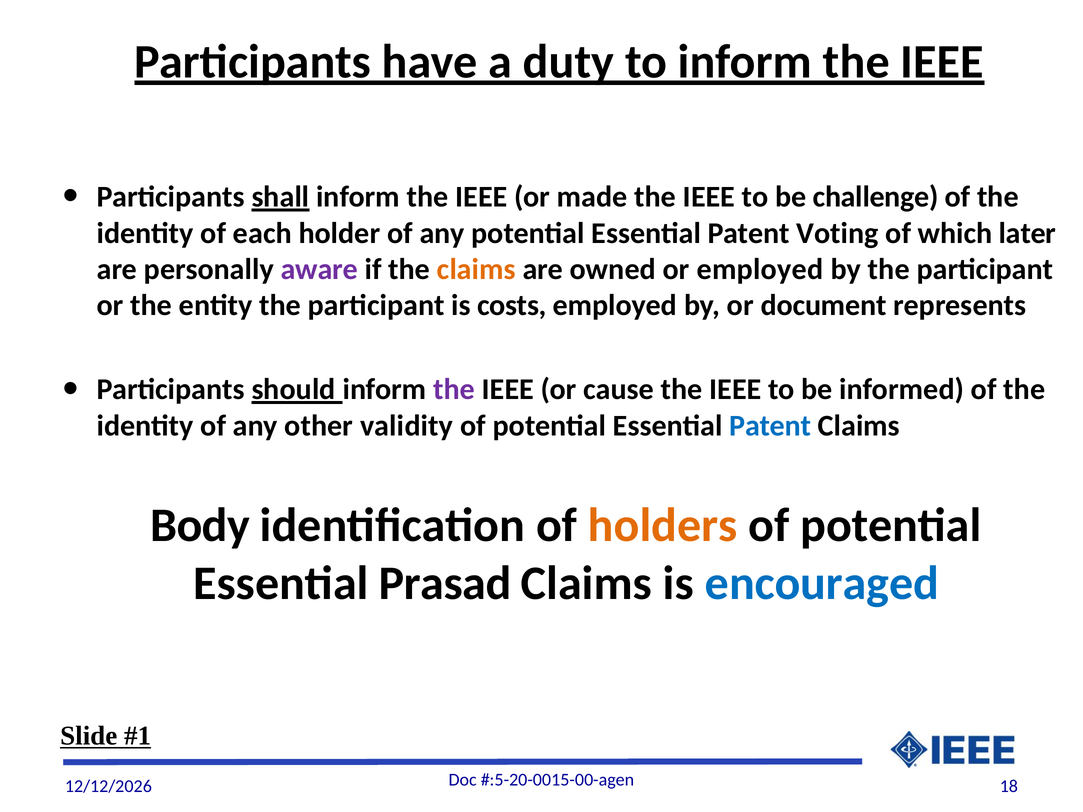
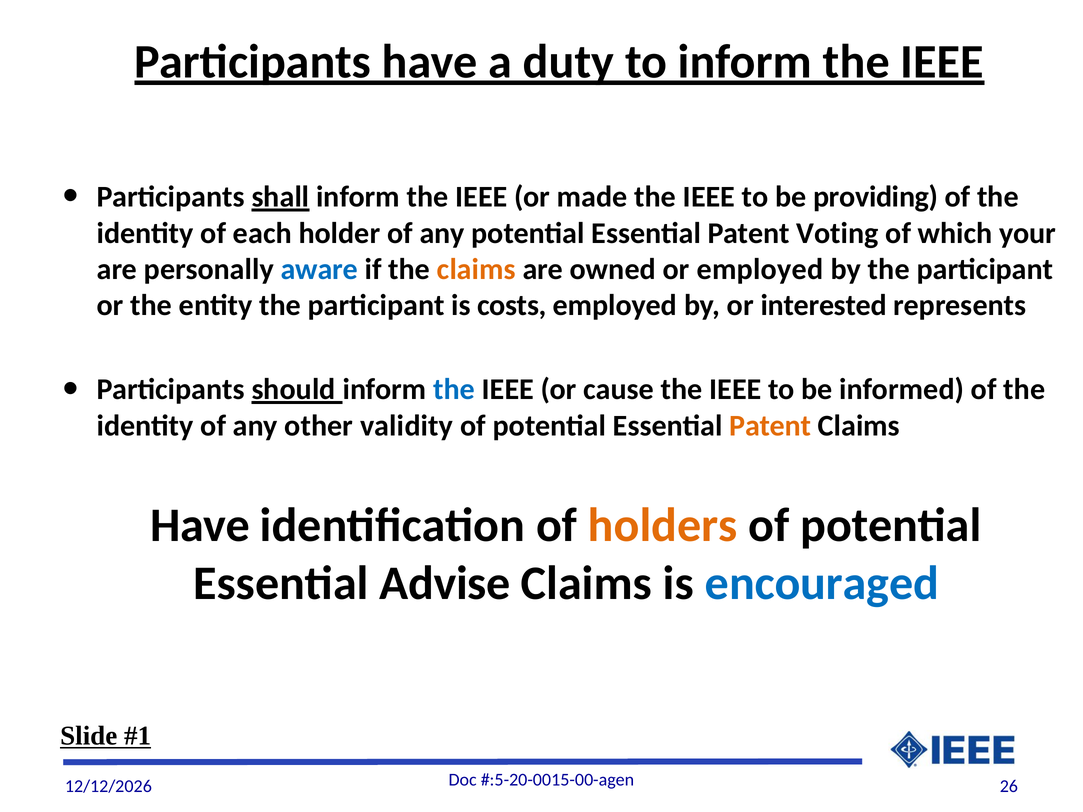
challenge: challenge -> providing
later: later -> your
aware colour: purple -> blue
document: document -> interested
the at (454, 390) colour: purple -> blue
Patent at (770, 426) colour: blue -> orange
Body at (200, 526): Body -> Have
Prasad: Prasad -> Advise
18: 18 -> 26
